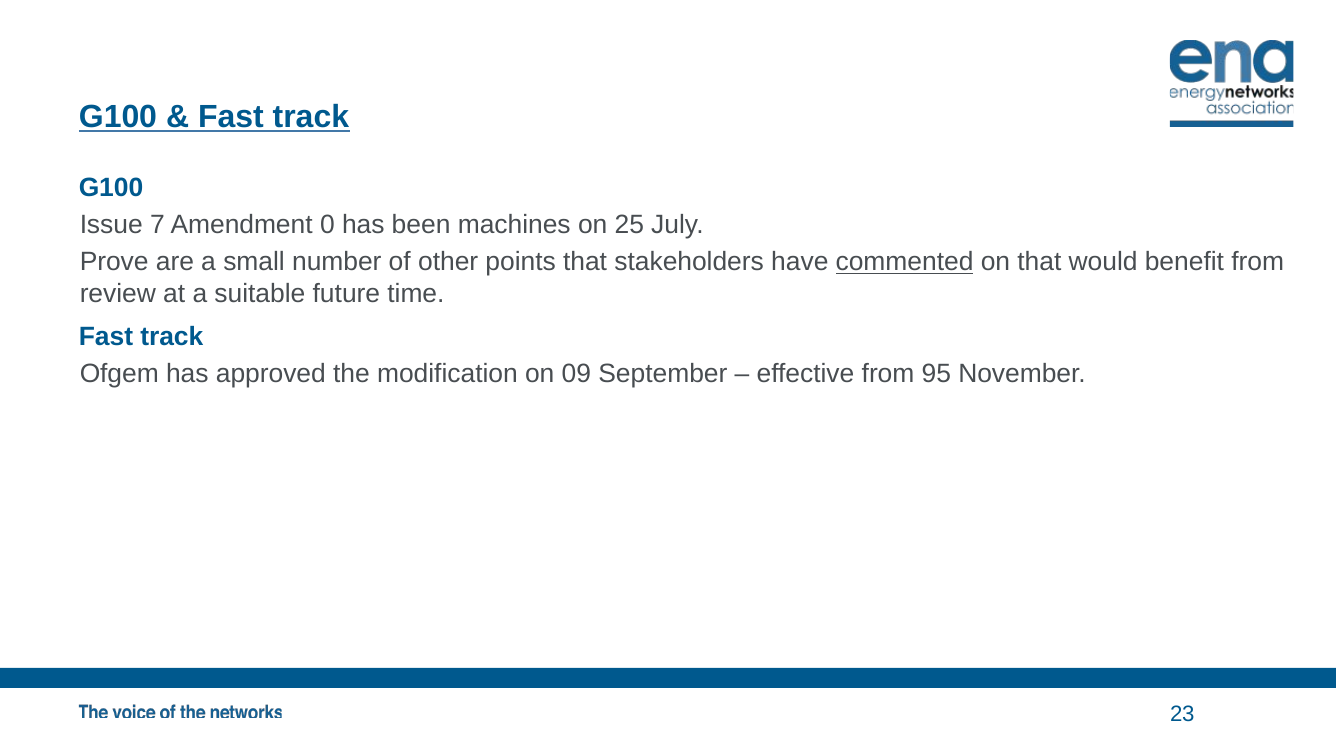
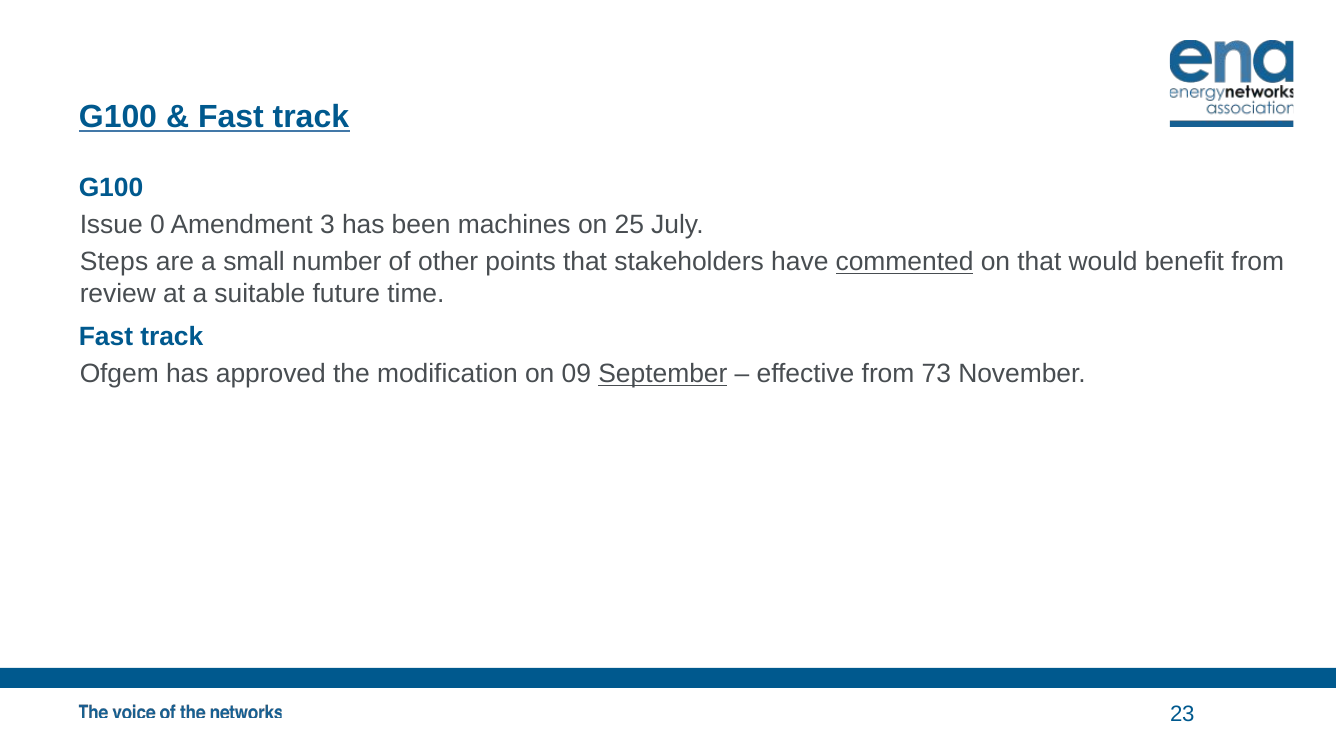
7: 7 -> 0
0: 0 -> 3
Prove: Prove -> Steps
September underline: none -> present
95: 95 -> 73
